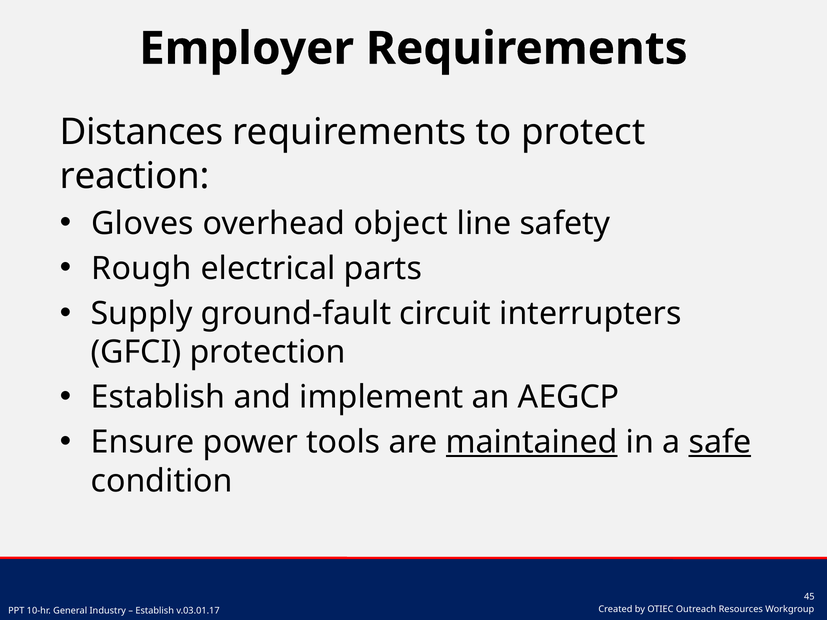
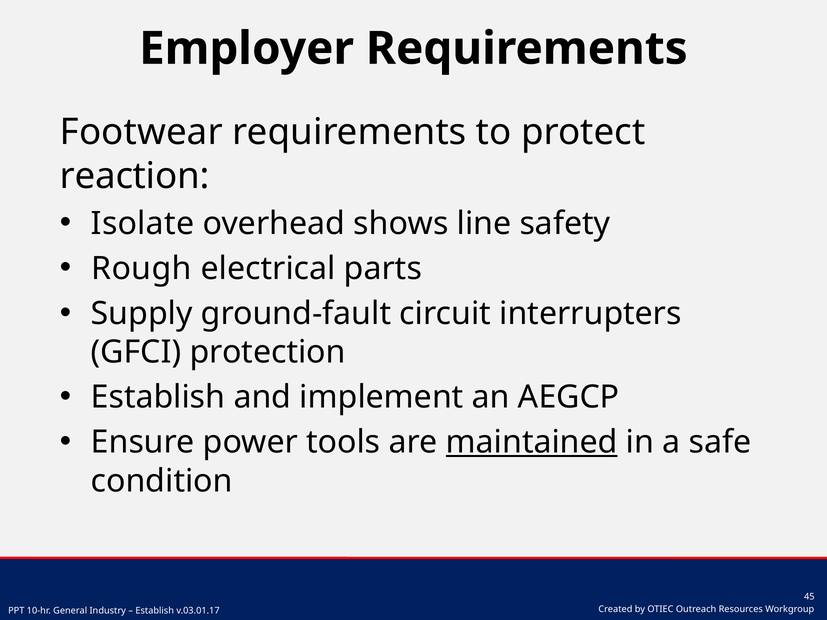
Distances: Distances -> Footwear
Gloves: Gloves -> Isolate
object: object -> shows
safe underline: present -> none
